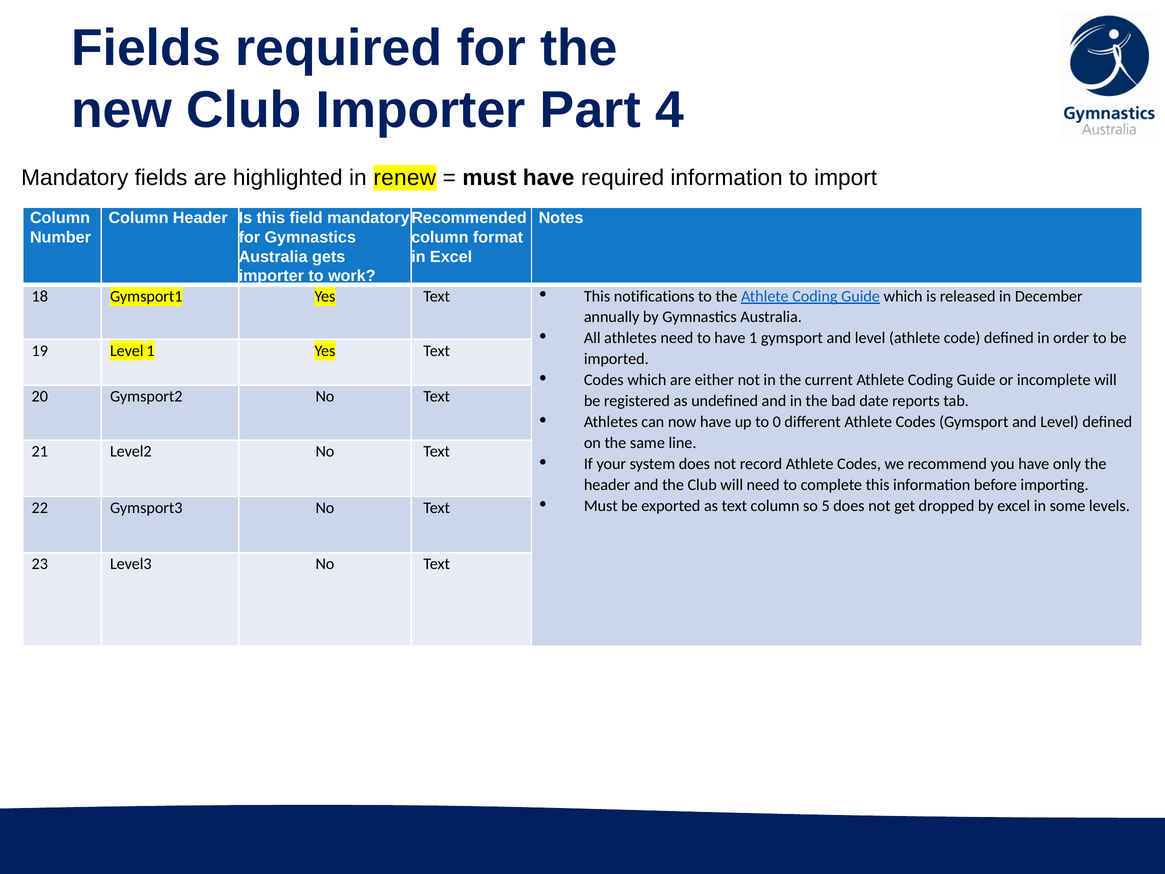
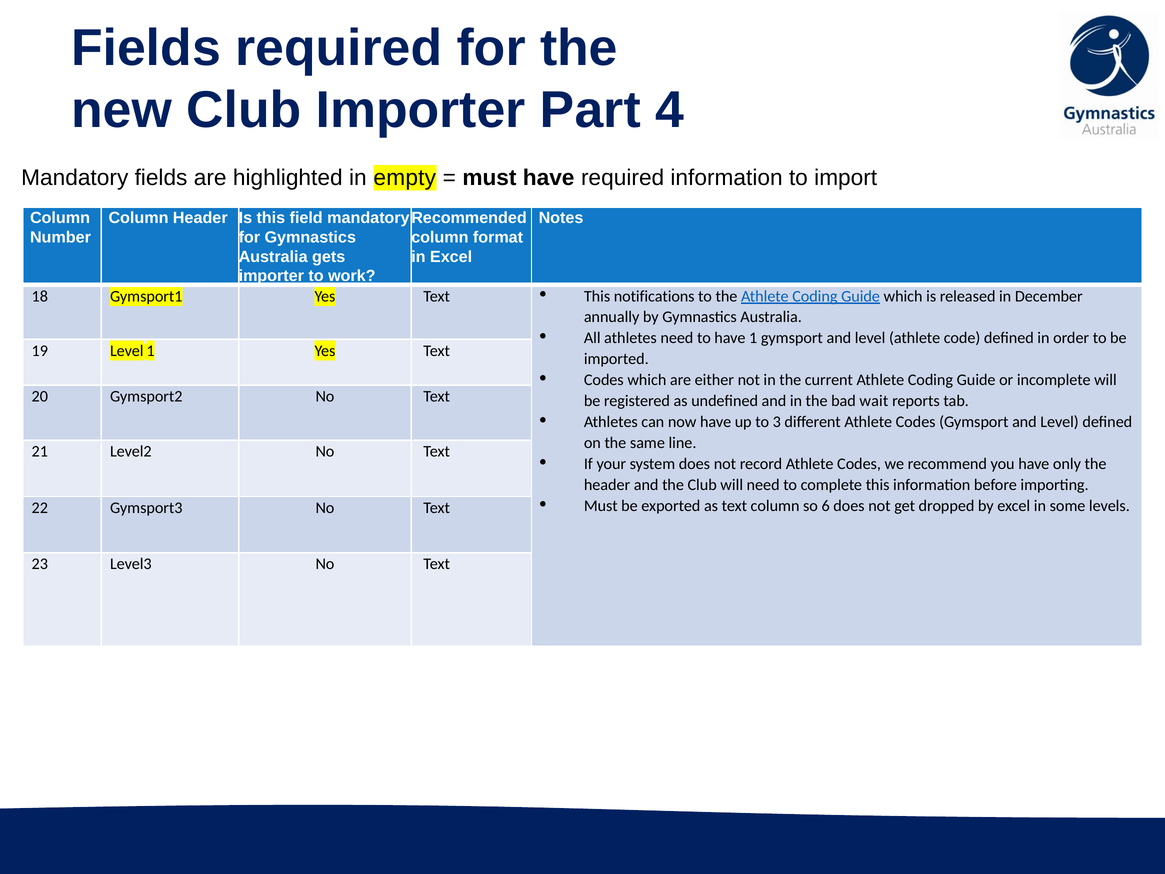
renew: renew -> empty
date: date -> wait
0: 0 -> 3
5: 5 -> 6
